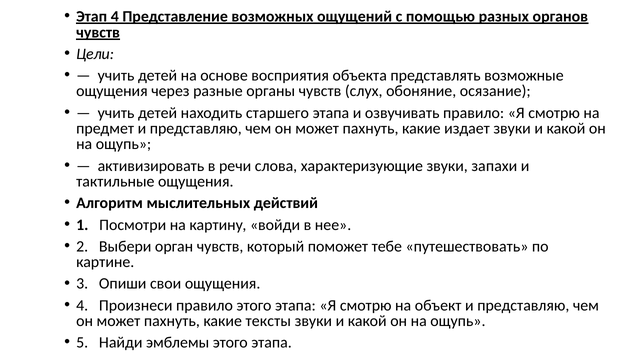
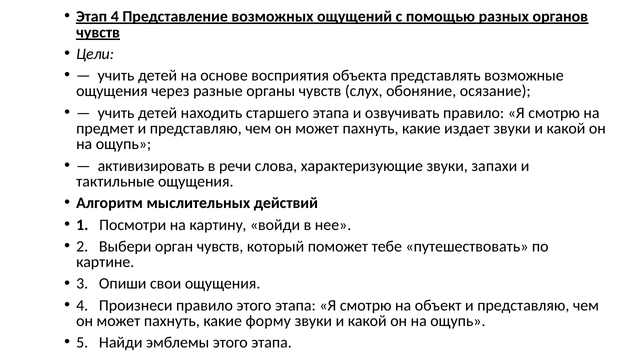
тексты: тексты -> форму
